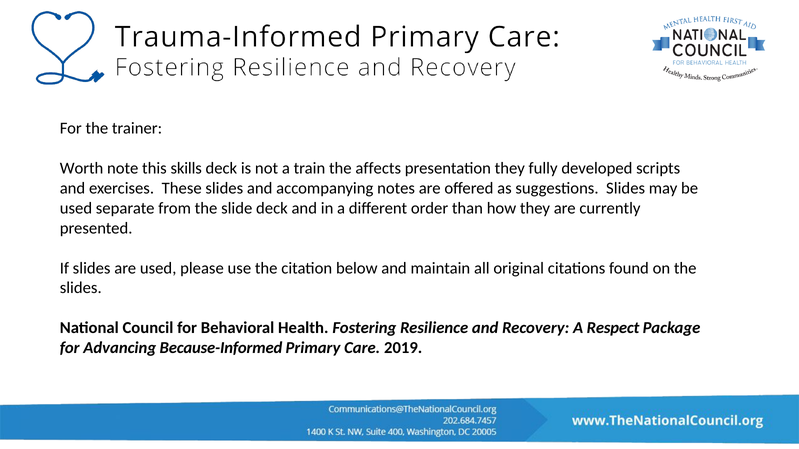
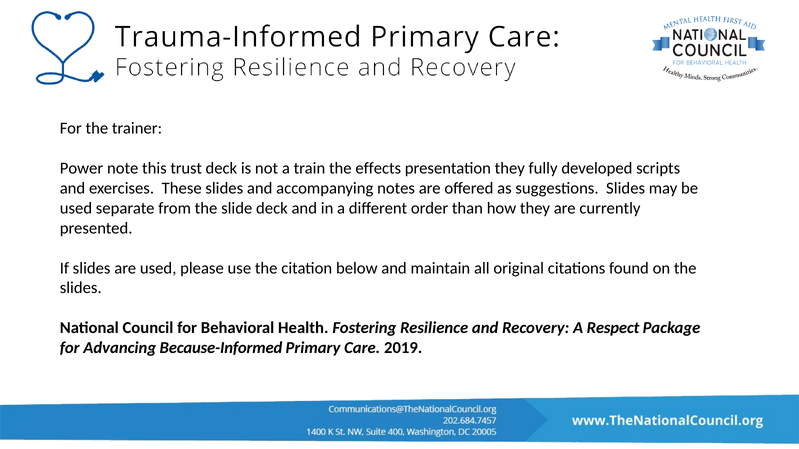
Worth: Worth -> Power
skills: skills -> trust
affects: affects -> effects
